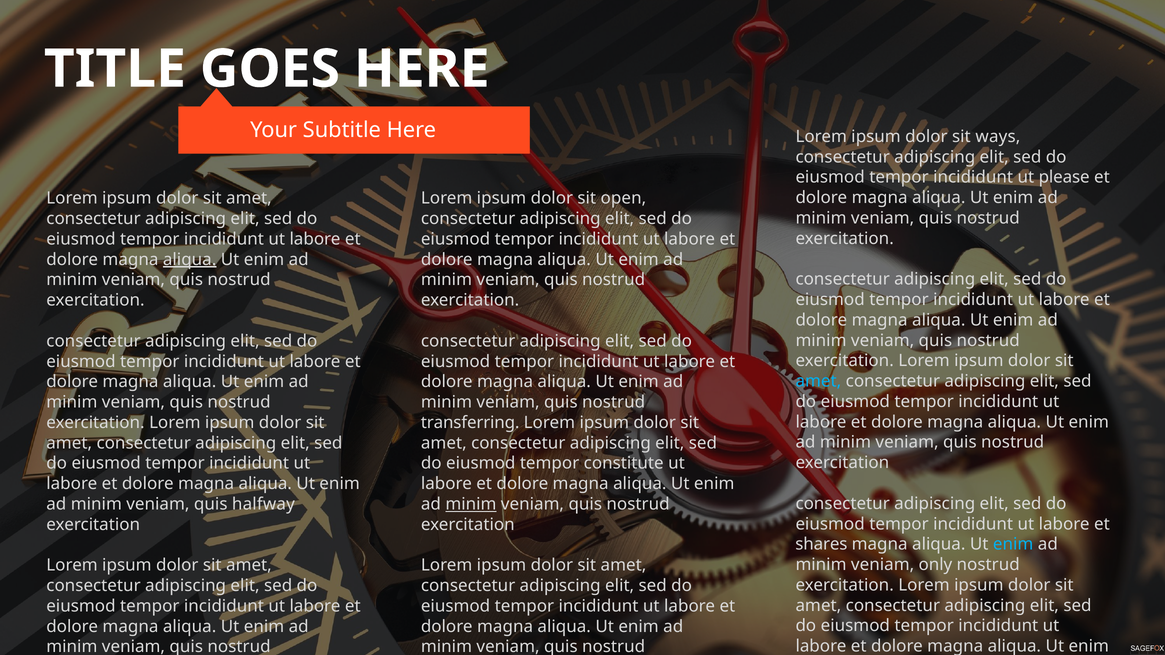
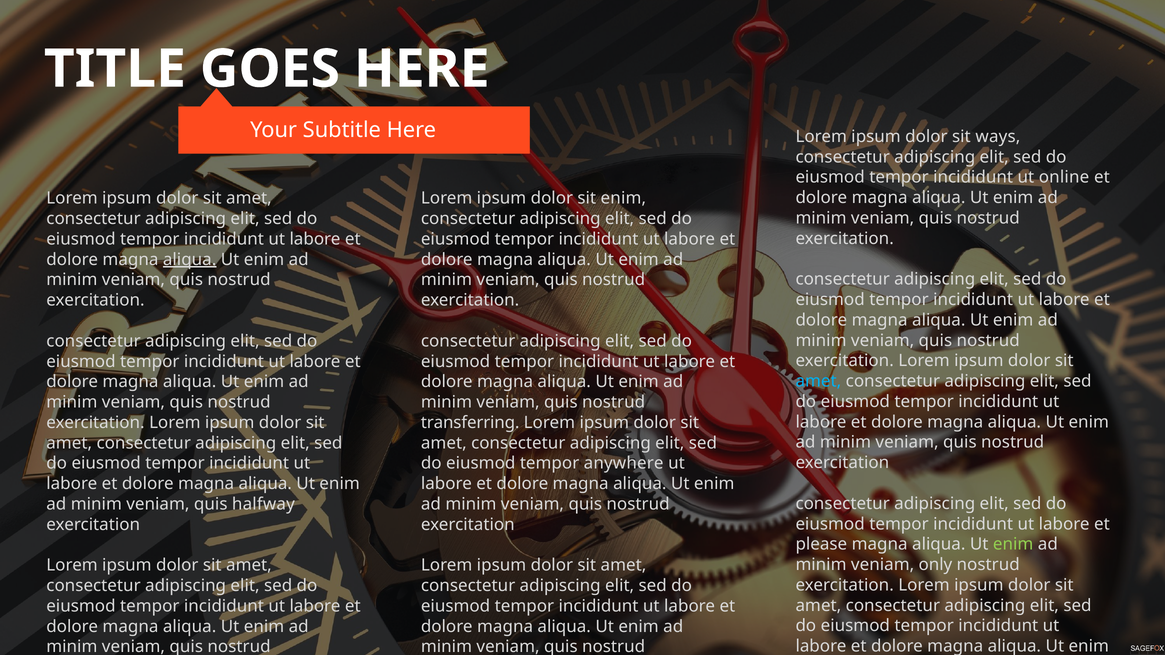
please: please -> online
sit open: open -> enim
constitute: constitute -> anywhere
minim at (471, 504) underline: present -> none
shares: shares -> please
enim at (1013, 545) colour: light blue -> light green
